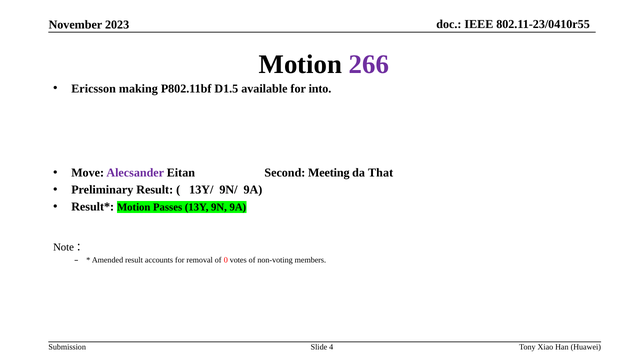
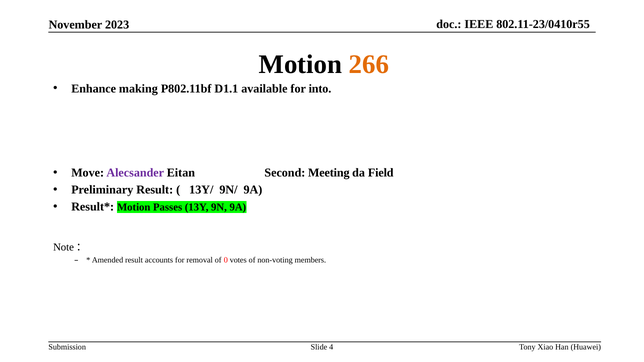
266 colour: purple -> orange
Ericsson: Ericsson -> Enhance
D1.5: D1.5 -> D1.1
That: That -> Field
